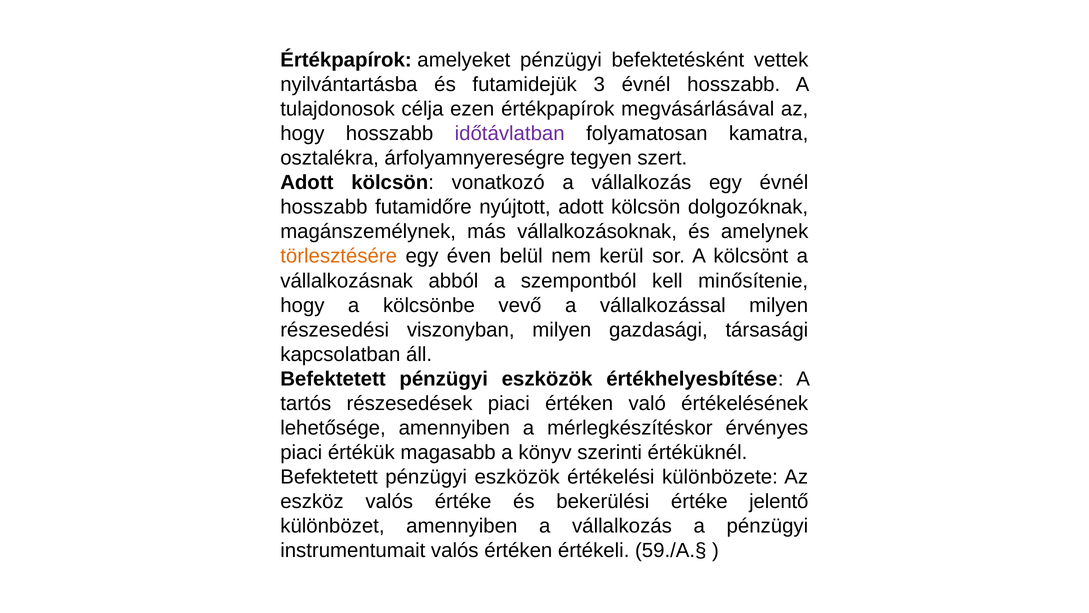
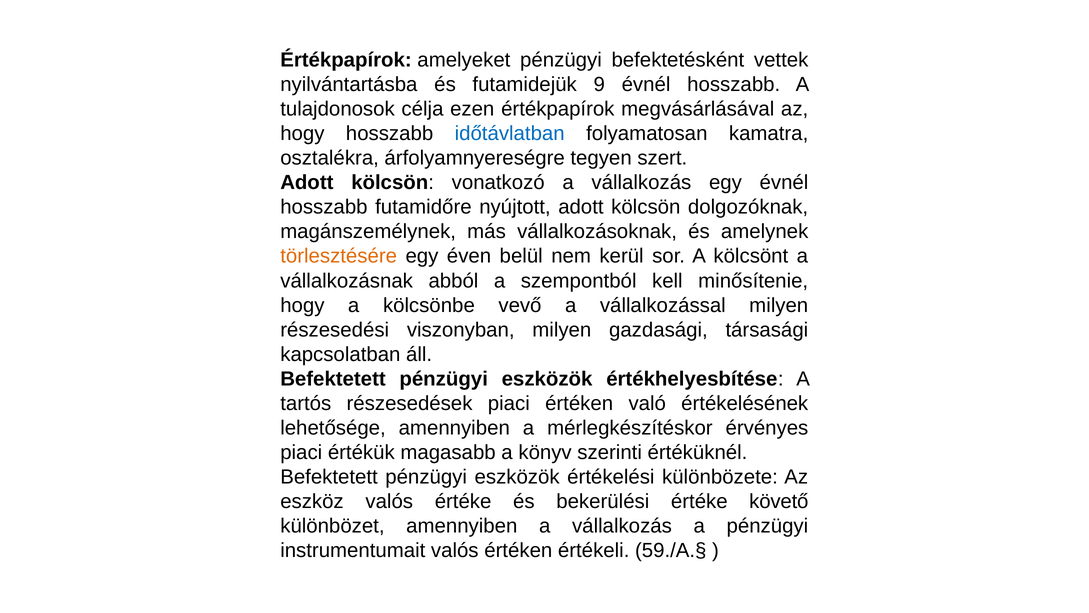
3: 3 -> 9
időtávlatban colour: purple -> blue
jelentő: jelentő -> követő
